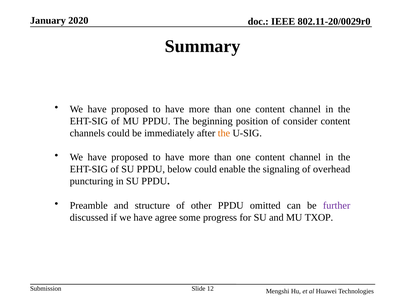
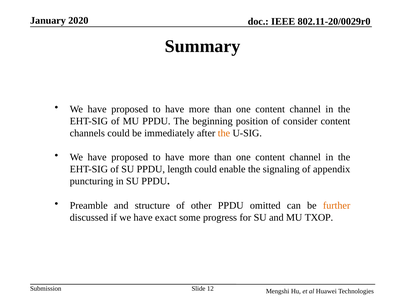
below: below -> length
overhead: overhead -> appendix
further colour: purple -> orange
agree: agree -> exact
